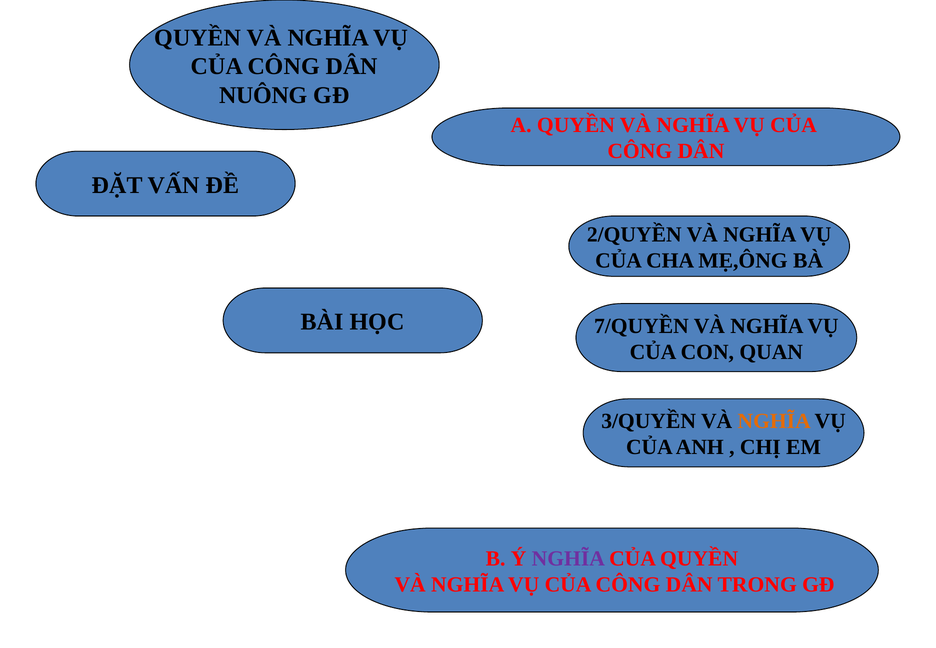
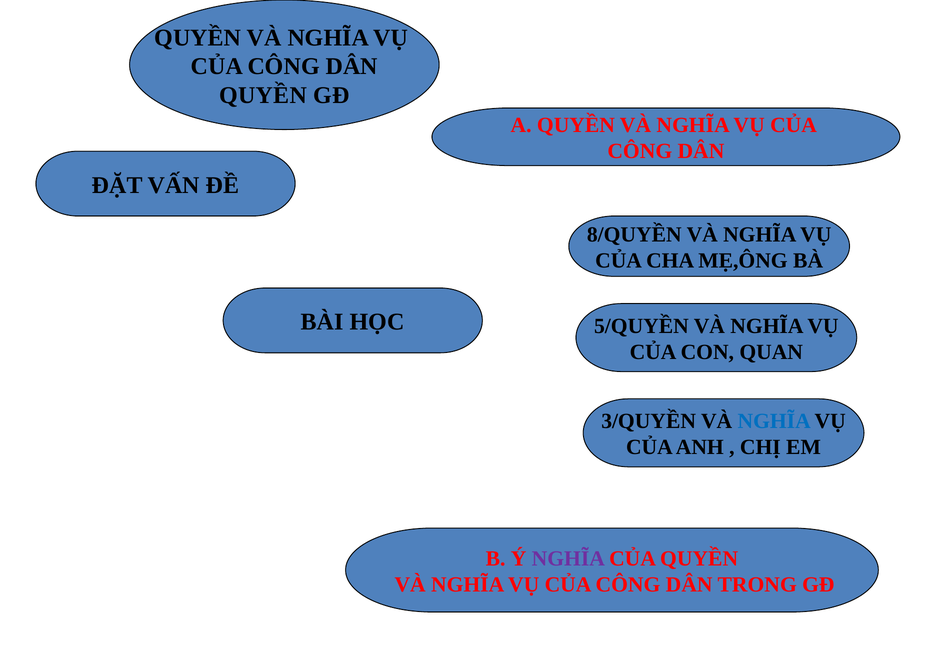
NUÔNG at (263, 95): NUÔNG -> QUYỀN
2/QUYỀN: 2/QUYỀN -> 8/QUYỀN
7/QUYỀN: 7/QUYỀN -> 5/QUYỀN
NGHĨA at (774, 421) colour: orange -> blue
